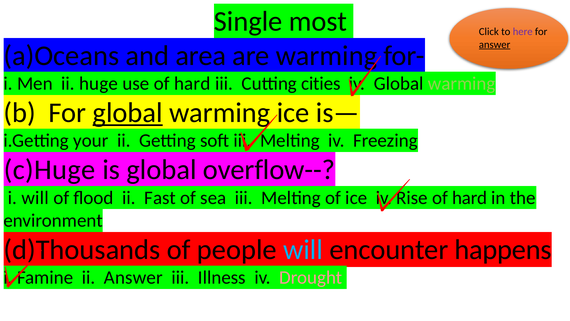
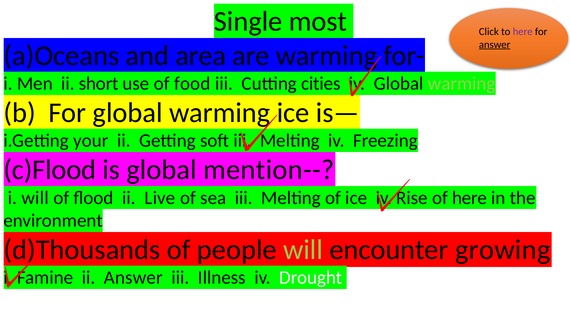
huge: huge -> short
use of hard: hard -> food
global at (128, 113) underline: present -> none
c)Huge: c)Huge -> c)Flood
overflow--: overflow-- -> mention--
Fast: Fast -> Live
hard at (470, 197): hard -> here
will at (303, 249) colour: light blue -> light green
happens: happens -> growing
Drought colour: pink -> white
